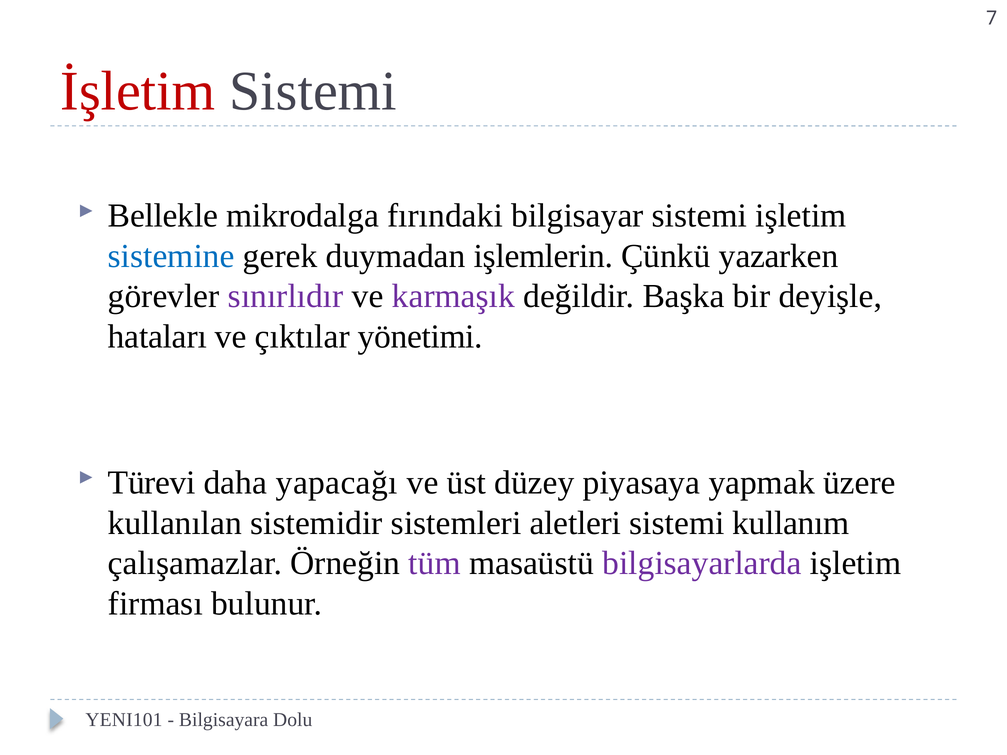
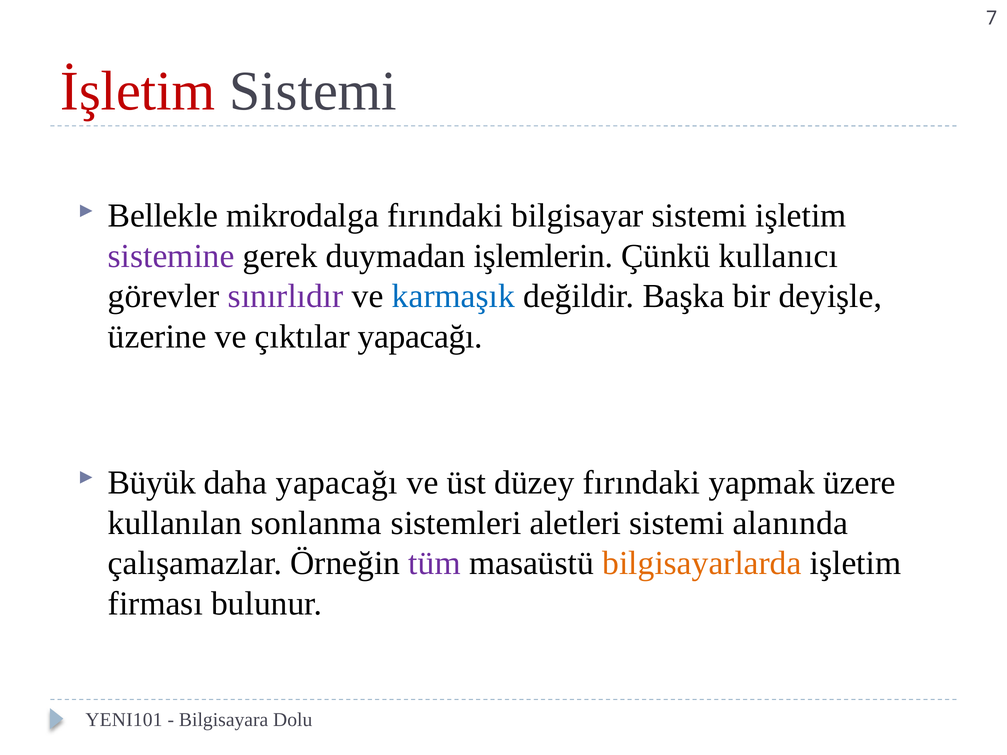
sistemine colour: blue -> purple
yazarken: yazarken -> kullanıcı
karmaşık colour: purple -> blue
hataları: hataları -> üzerine
çıktılar yönetimi: yönetimi -> yapacağı
Türevi: Türevi -> Büyük
düzey piyasaya: piyasaya -> fırındaki
sistemidir: sistemidir -> sonlanma
kullanım: kullanım -> alanında
bilgisayarlarda colour: purple -> orange
